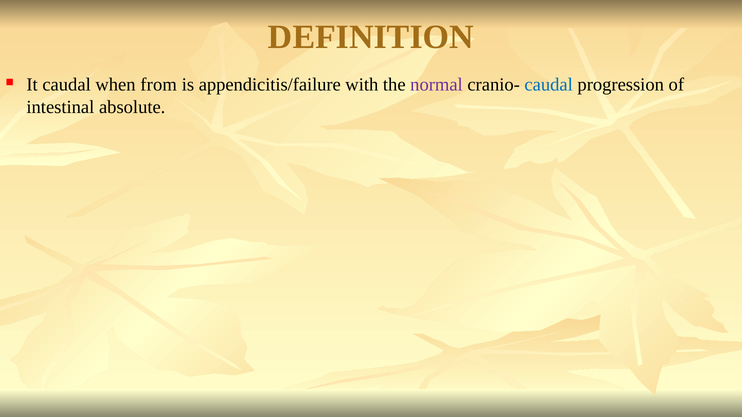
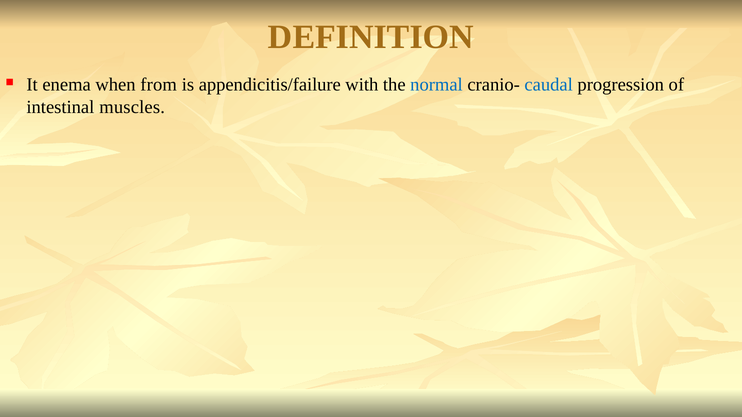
It caudal: caudal -> enema
normal colour: purple -> blue
absolute: absolute -> muscles
